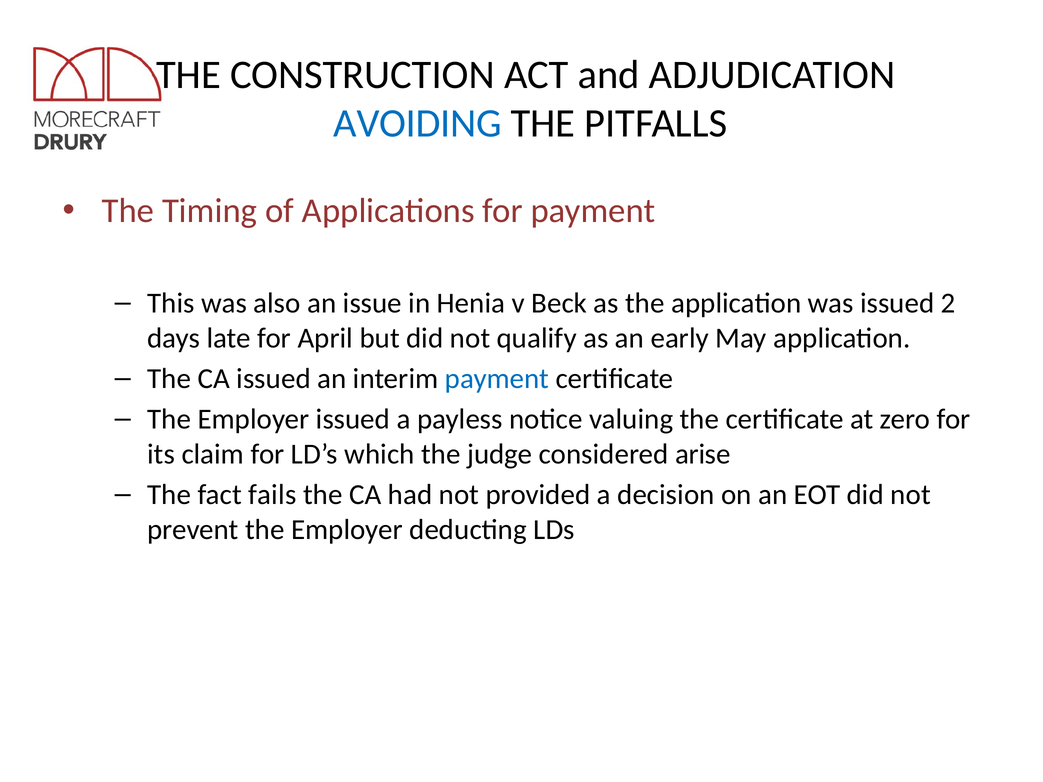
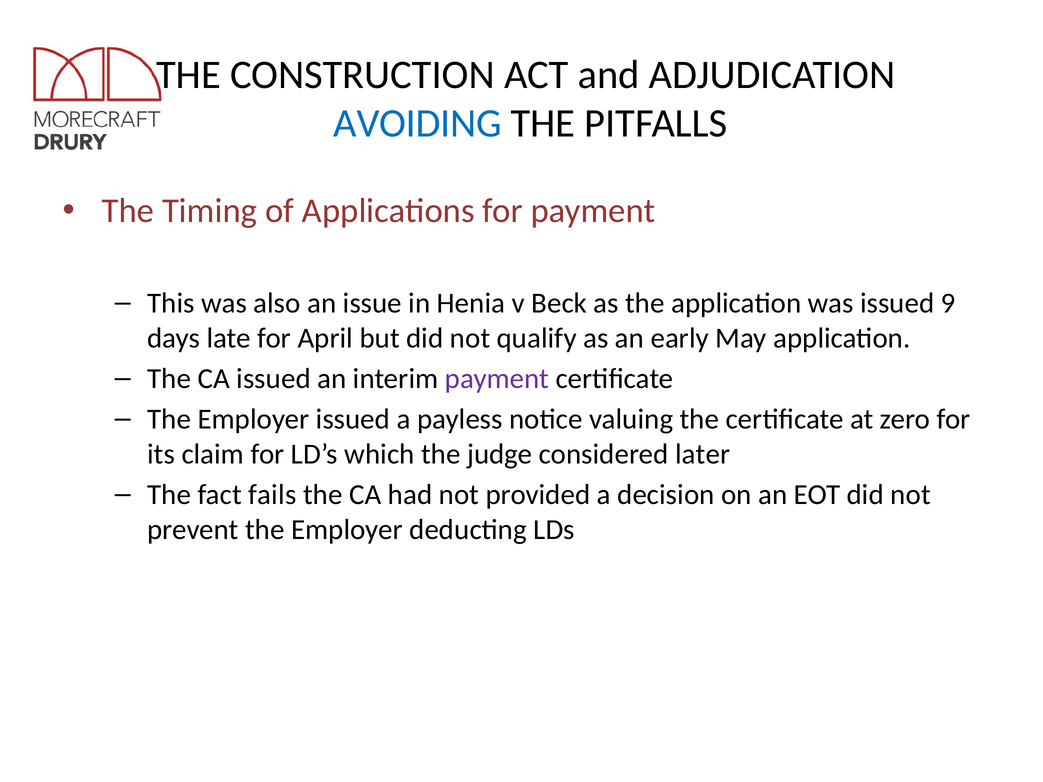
2: 2 -> 9
payment at (497, 379) colour: blue -> purple
arise: arise -> later
